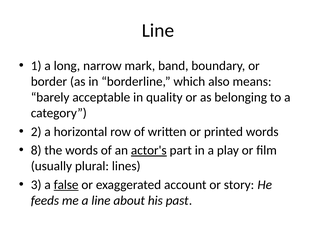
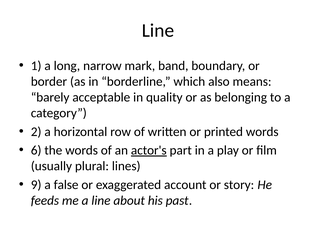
8: 8 -> 6
3: 3 -> 9
false underline: present -> none
